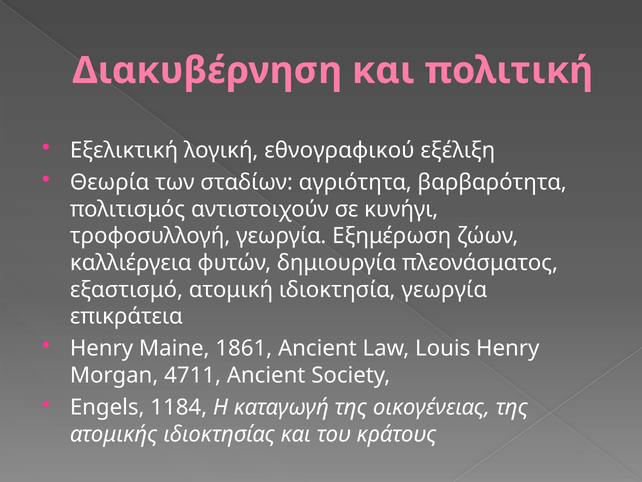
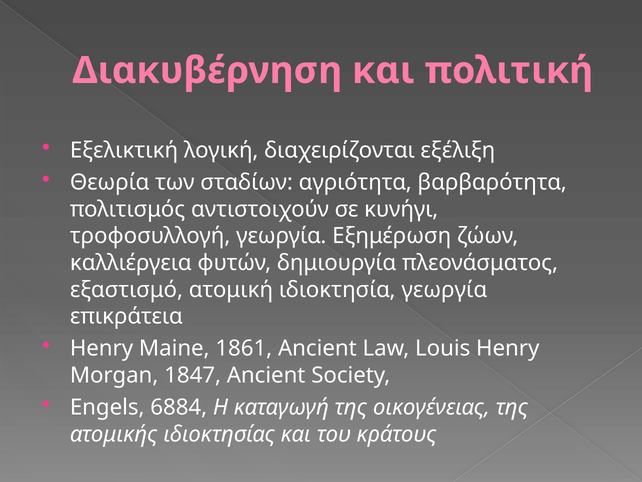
εθνογραφικού: εθνογραφικού -> διαχειρίζονται
4711: 4711 -> 1847
1184: 1184 -> 6884
